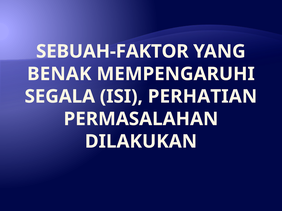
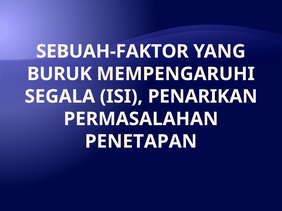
BENAK: BENAK -> BURUK
PERHATIAN: PERHATIAN -> PENARIKAN
DILAKUKAN: DILAKUKAN -> PENETAPAN
